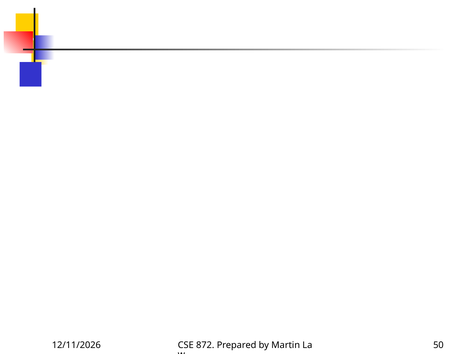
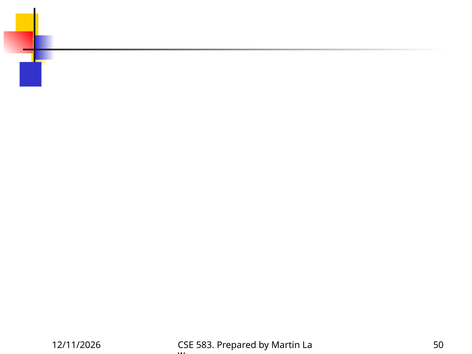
872: 872 -> 583
